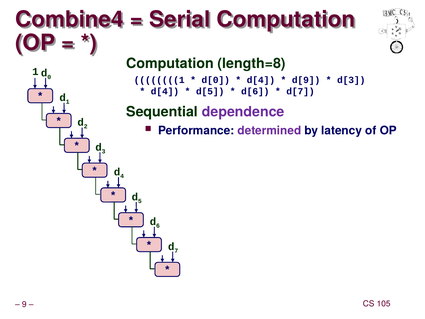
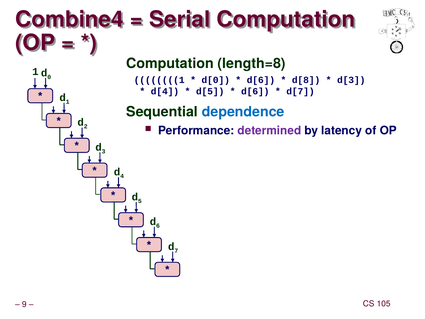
d[4 at (261, 80): d[4 -> d[6
d[9: d[9 -> d[8
dependence colour: purple -> blue
